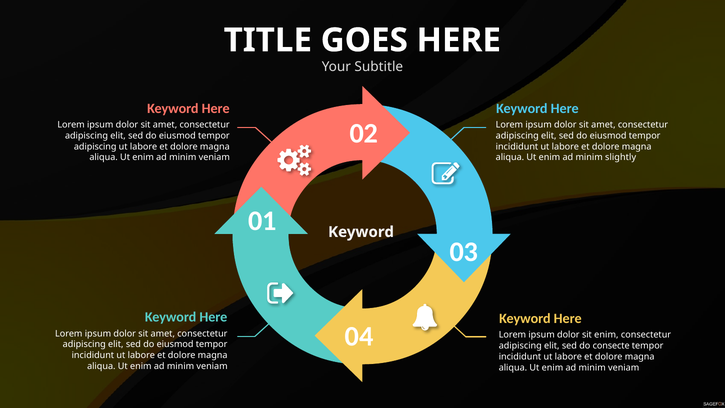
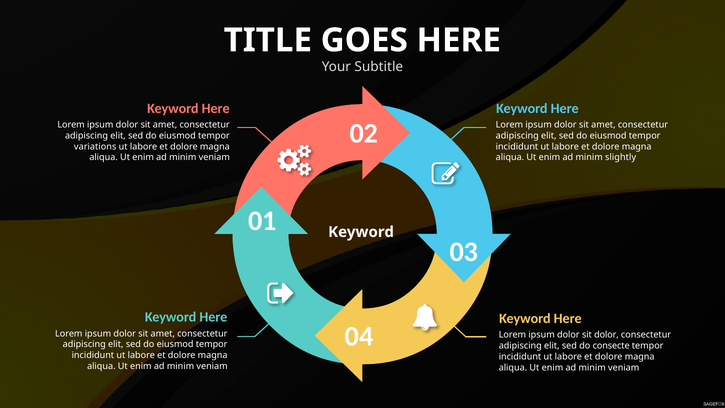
adipiscing at (95, 146): adipiscing -> variations
sit enim: enim -> dolor
